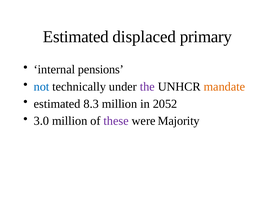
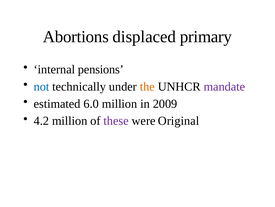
Estimated at (76, 37): Estimated -> Abortions
the colour: purple -> orange
mandate colour: orange -> purple
8.3: 8.3 -> 6.0
2052: 2052 -> 2009
3.0: 3.0 -> 4.2
Majority: Majority -> Original
